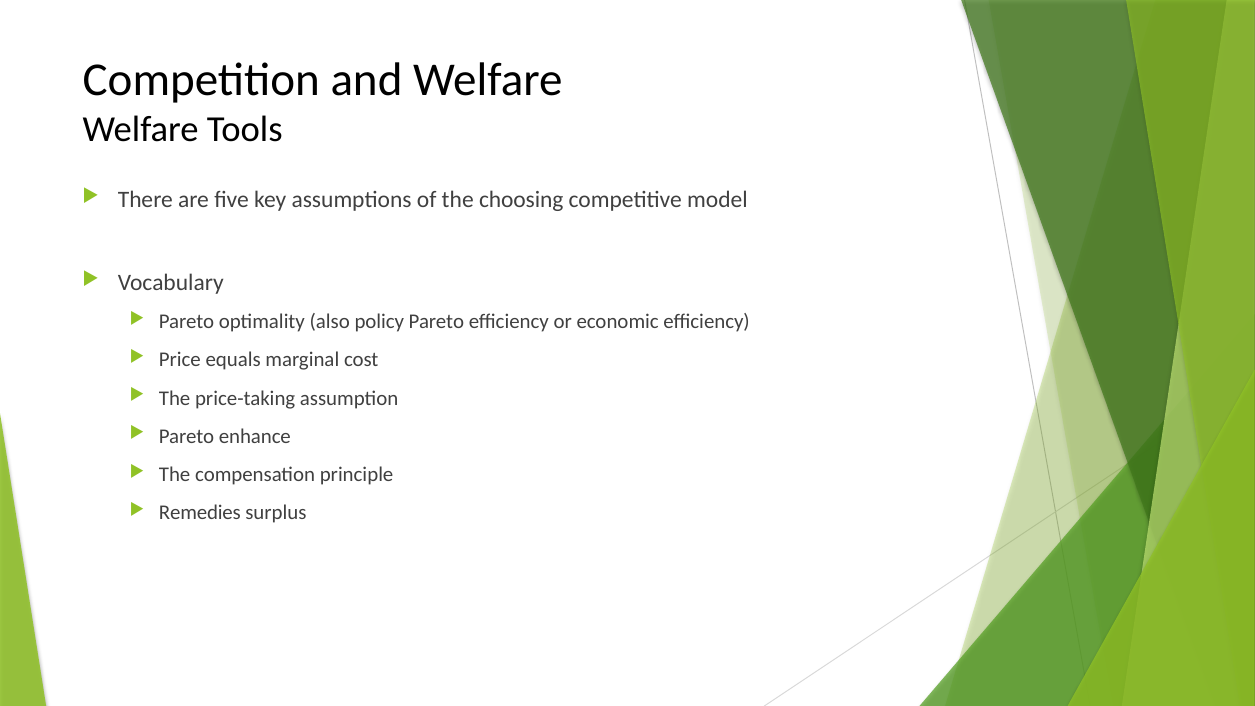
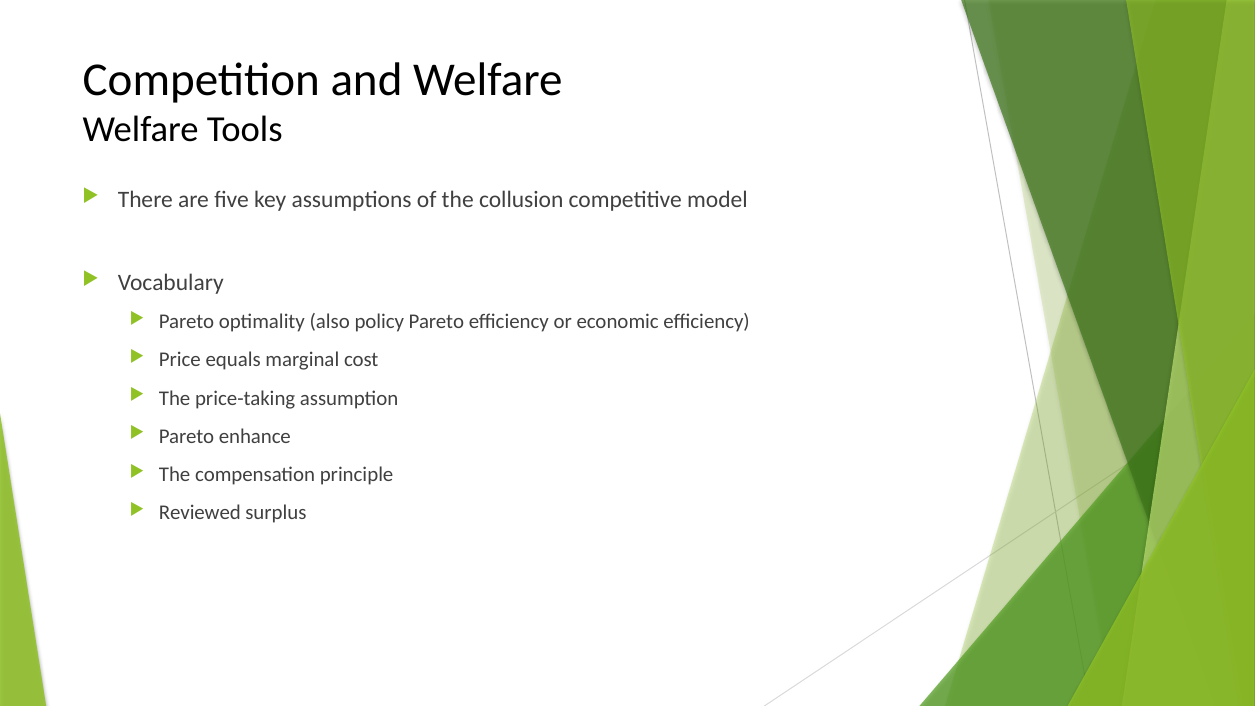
choosing: choosing -> collusion
Remedies: Remedies -> Reviewed
